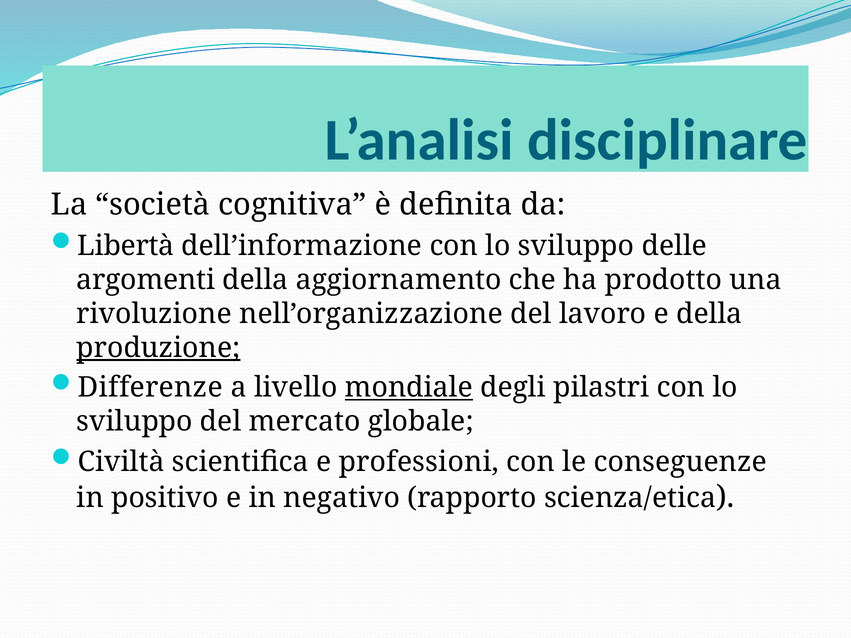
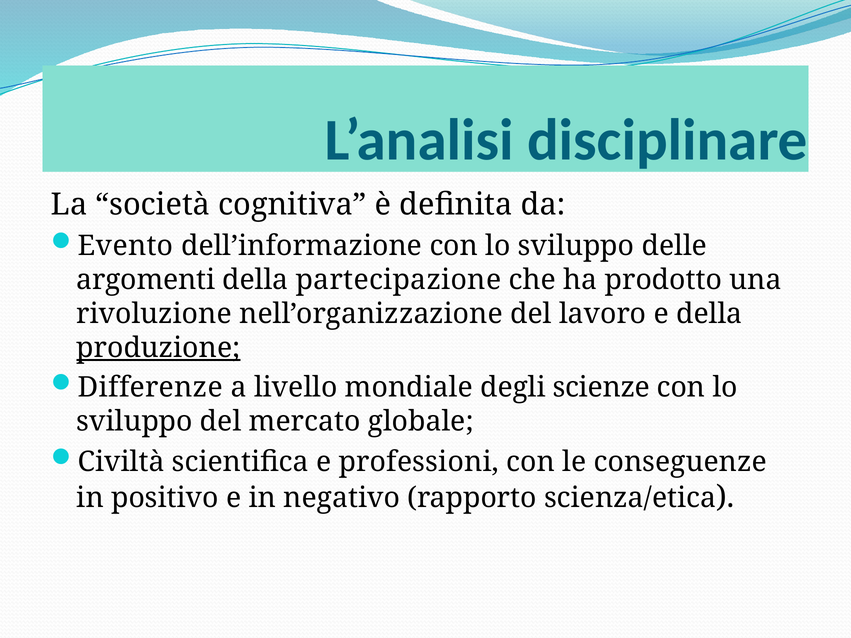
Libertà: Libertà -> Evento
aggiornamento: aggiornamento -> partecipazione
mondiale underline: present -> none
pilastri: pilastri -> scienze
